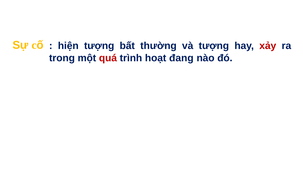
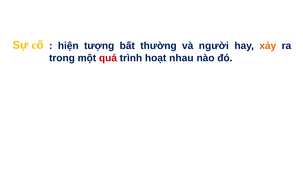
và tượng: tượng -> người
xảy colour: red -> orange
đang: đang -> nhau
